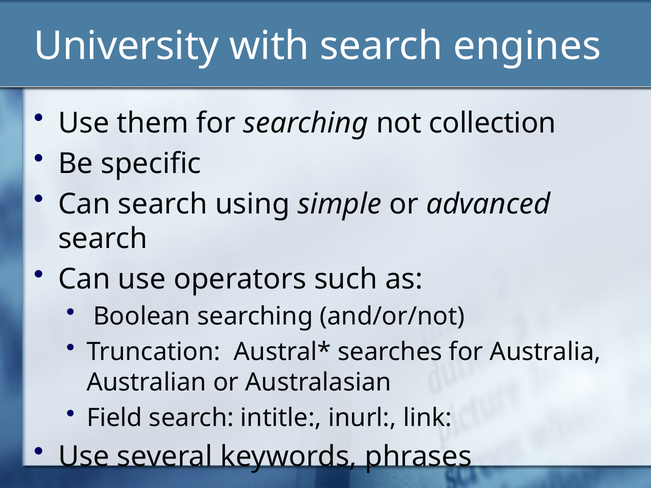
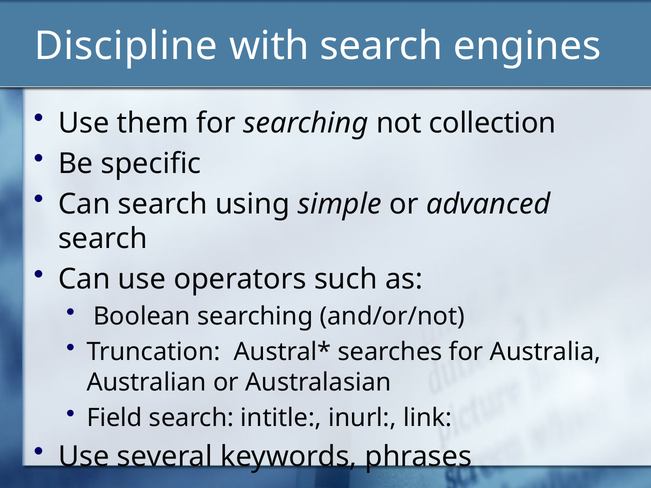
University: University -> Discipline
